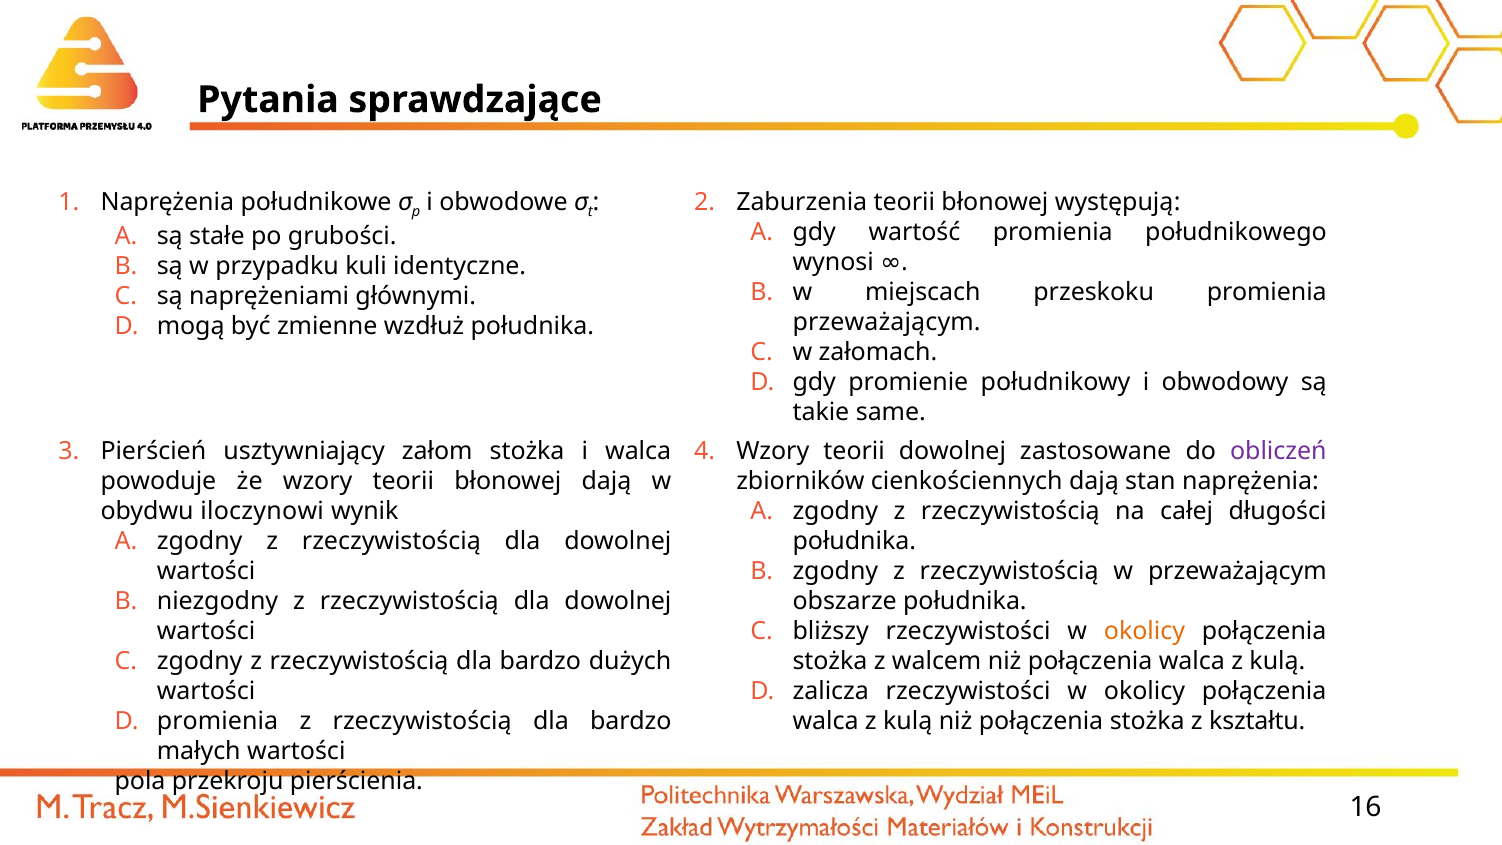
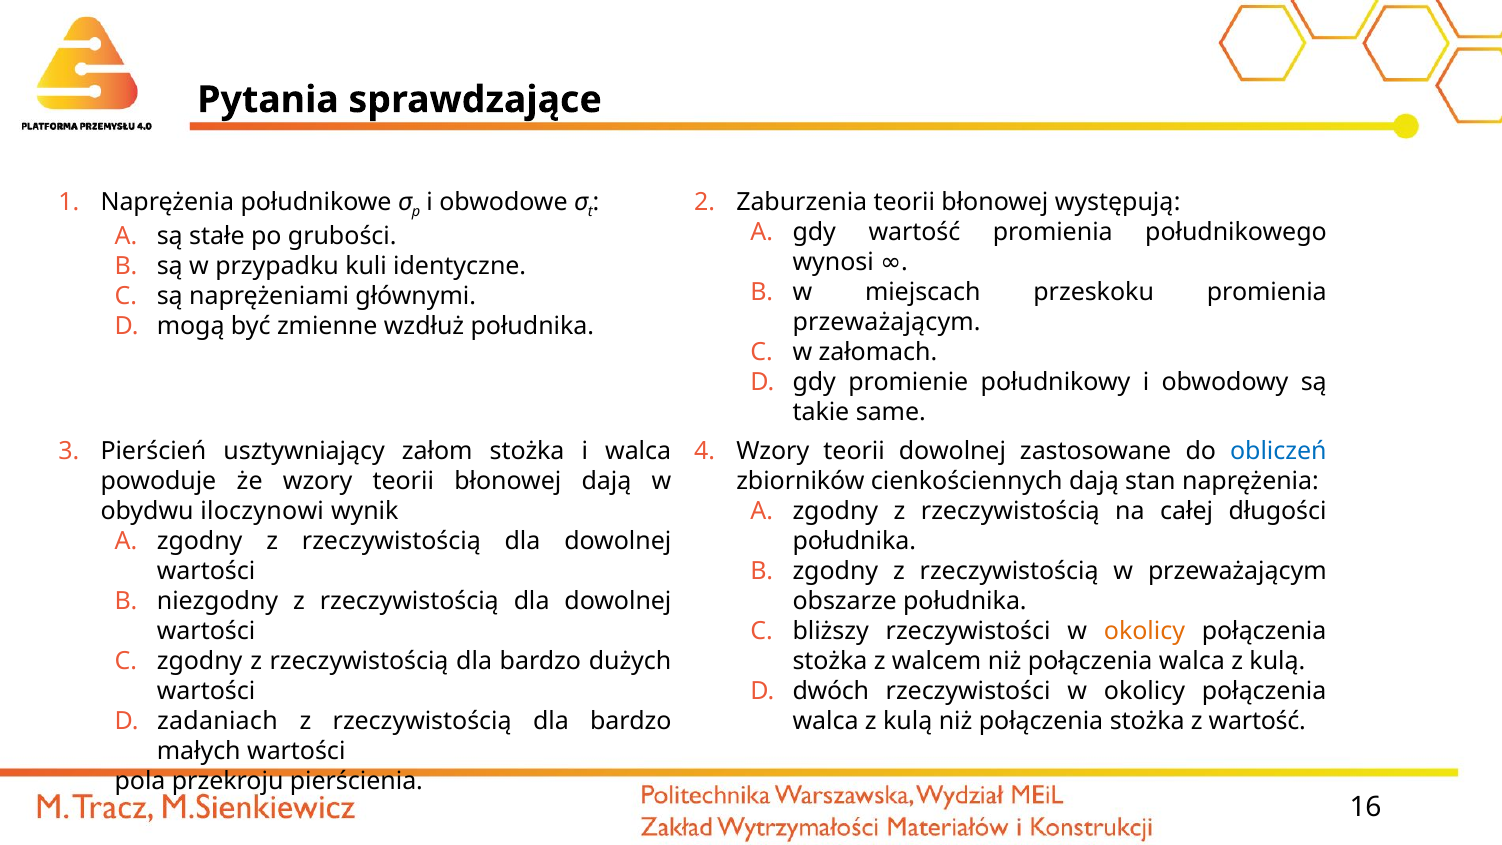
obliczeń colour: purple -> blue
zalicza: zalicza -> dwóch
promienia at (218, 721): promienia -> zadaniach
z kształtu: kształtu -> wartość
